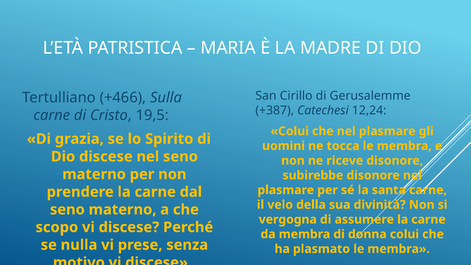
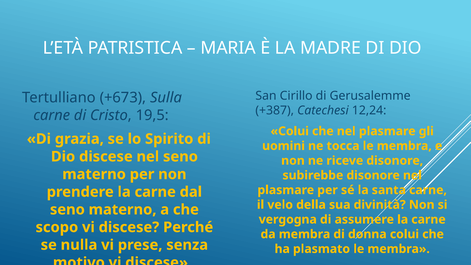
+466: +466 -> +673
